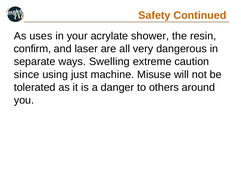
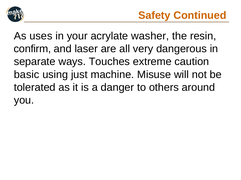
shower: shower -> washer
Swelling: Swelling -> Touches
since: since -> basic
